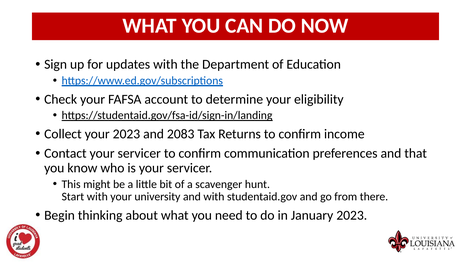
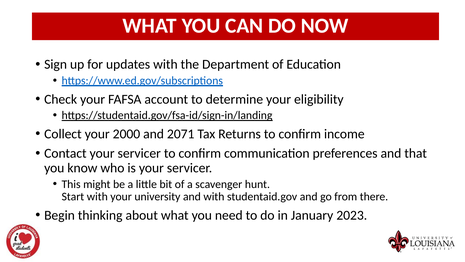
your 2023: 2023 -> 2000
2083: 2083 -> 2071
